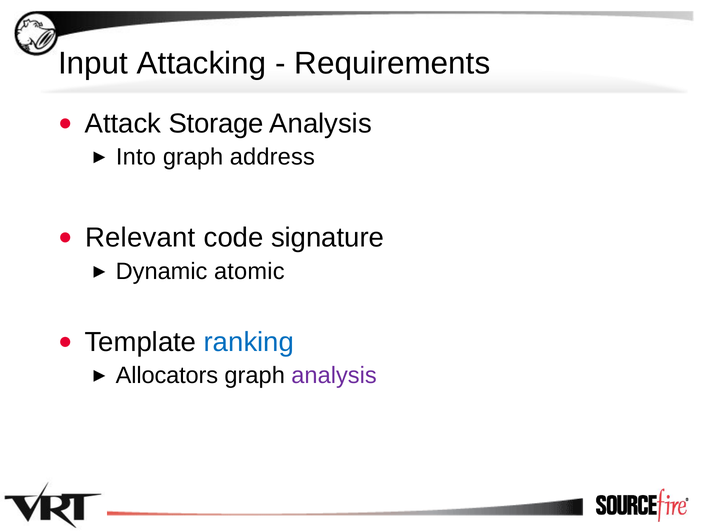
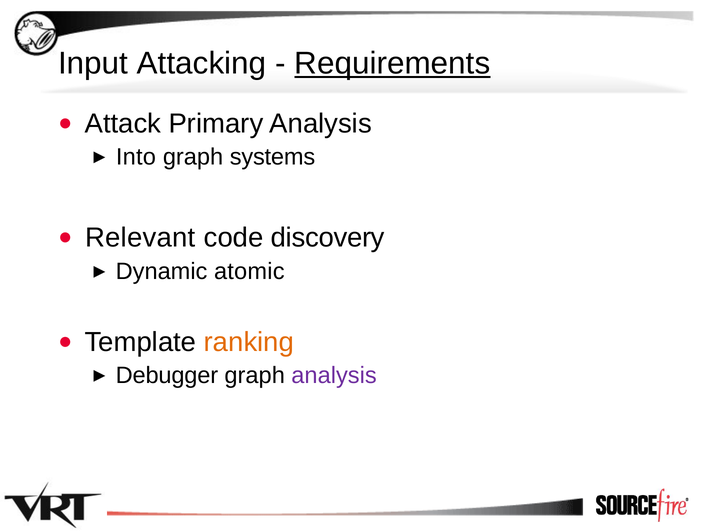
Requirements underline: none -> present
Storage: Storage -> Primary
address: address -> systems
signature: signature -> discovery
ranking colour: blue -> orange
Allocators: Allocators -> Debugger
